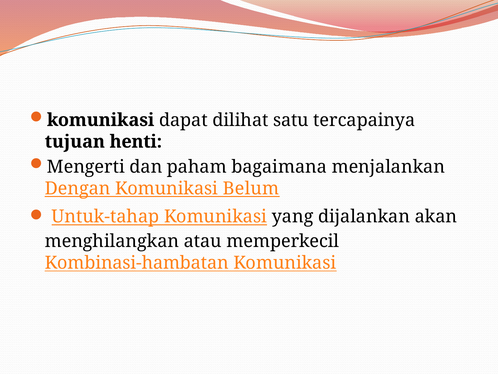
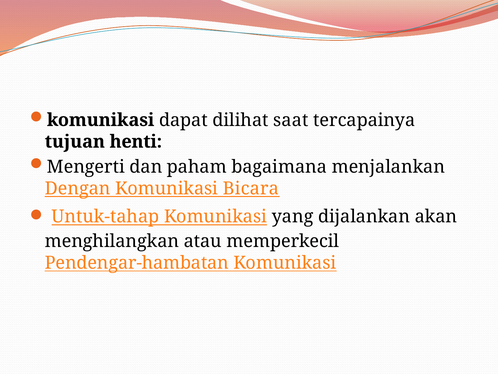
satu: satu -> saat
Belum: Belum -> Bicara
Kombinasi-hambatan: Kombinasi-hambatan -> Pendengar-hambatan
